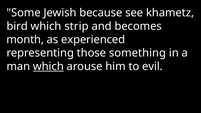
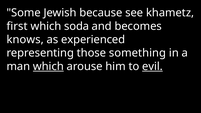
bird: bird -> first
strip: strip -> soda
month: month -> knows
evil underline: none -> present
